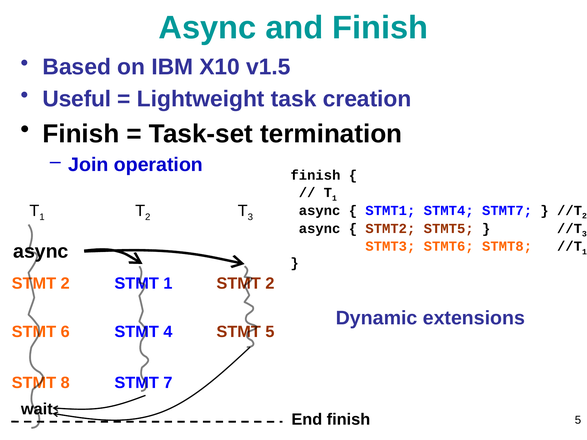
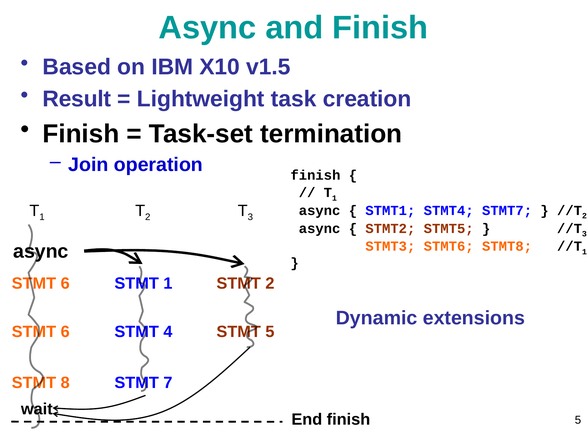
Useful: Useful -> Result
2 at (65, 283): 2 -> 6
